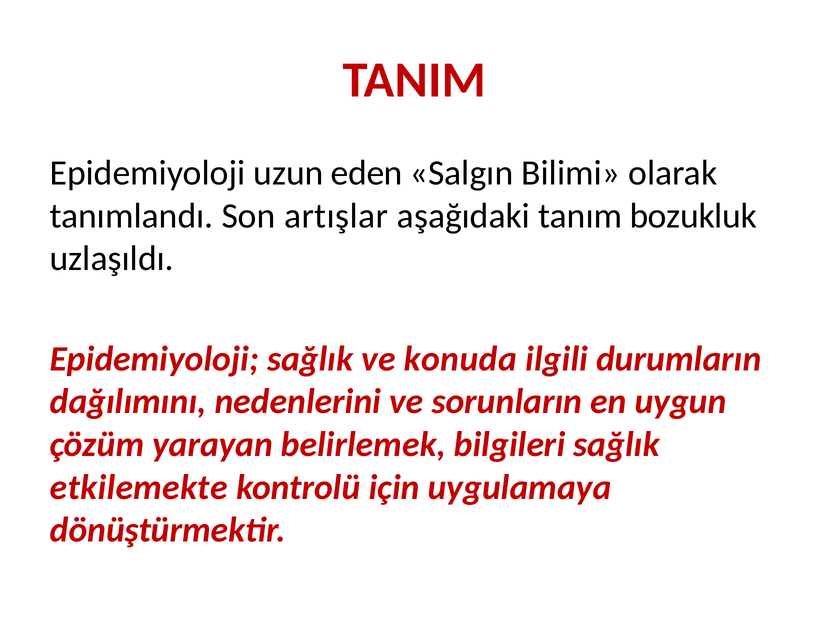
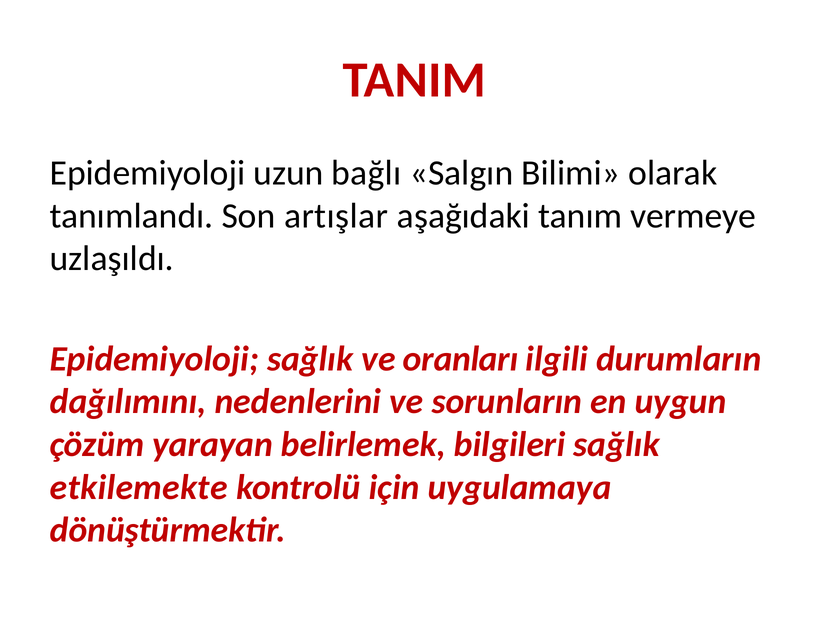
eden: eden -> bağlı
bozukluk: bozukluk -> vermeye
konuda: konuda -> oranları
